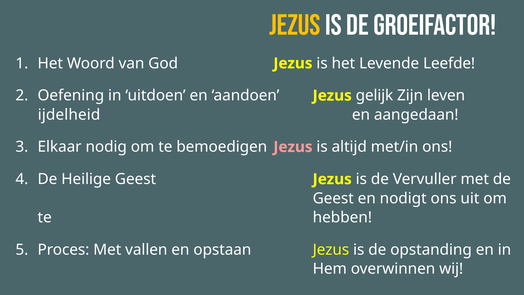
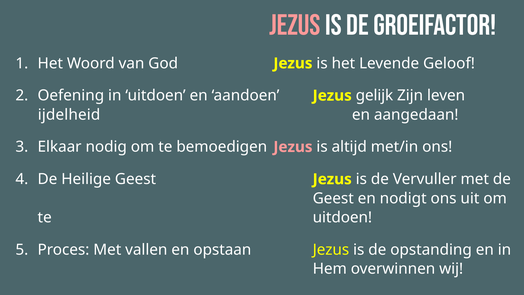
Jezus at (295, 25) colour: yellow -> pink
Leefde: Leefde -> Geloof
te hebben: hebben -> uitdoen
